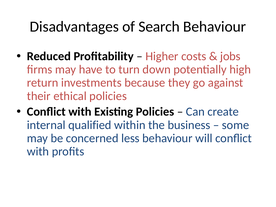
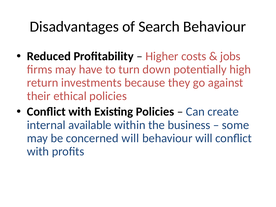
qualified: qualified -> available
concerned less: less -> will
